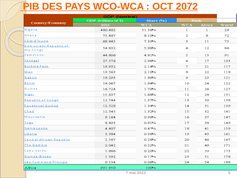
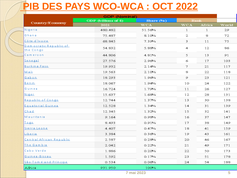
2072: 2072 -> 2022
